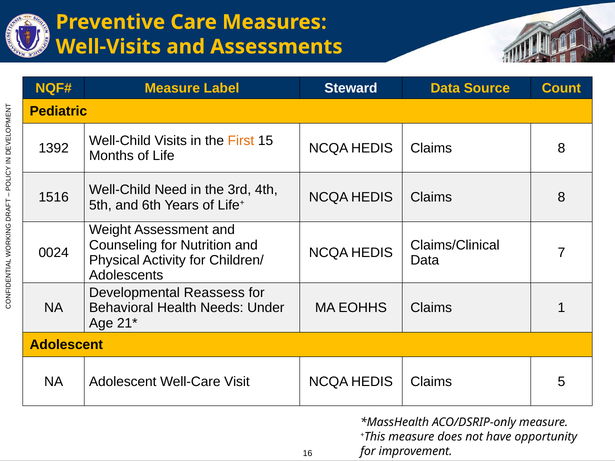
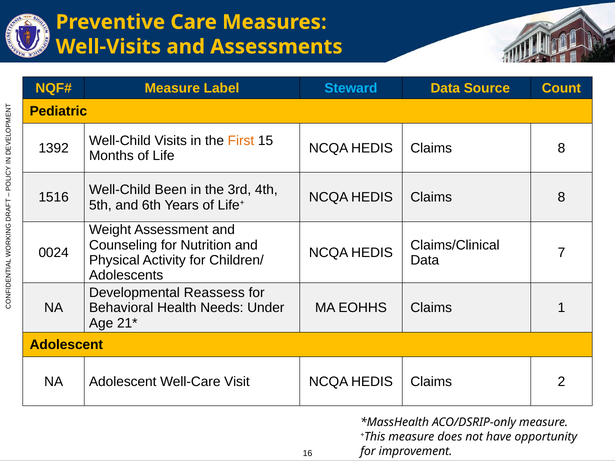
Steward colour: white -> light blue
Need: Need -> Been
5: 5 -> 2
